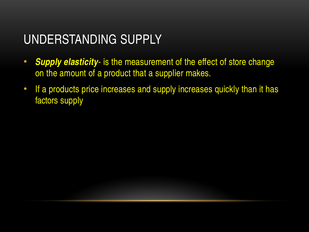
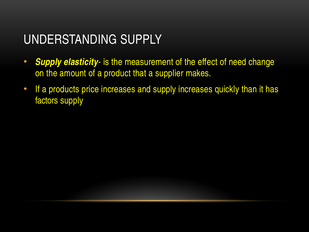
store: store -> need
